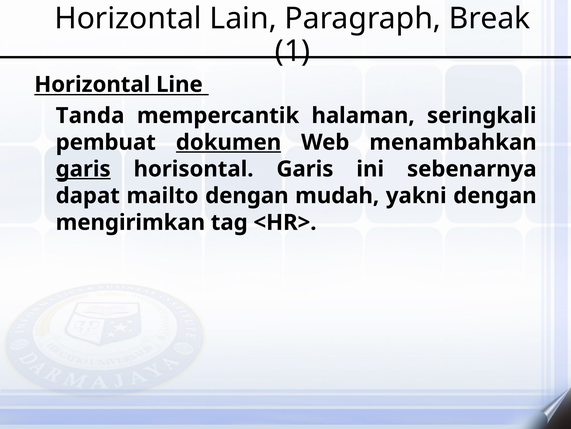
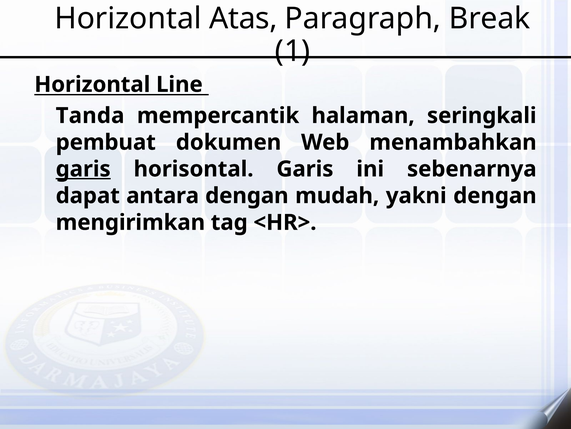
Lain: Lain -> Atas
dokumen underline: present -> none
mailto: mailto -> antara
